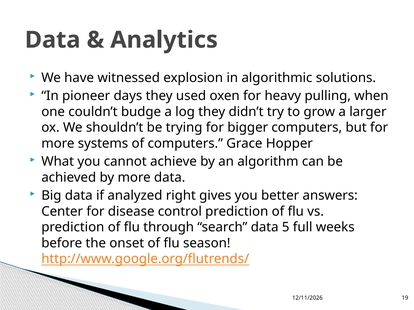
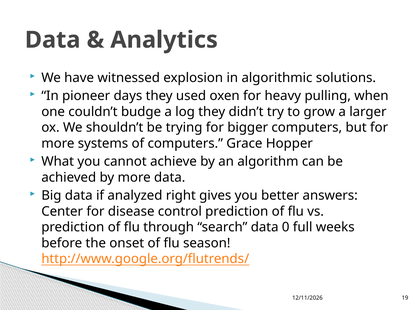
5: 5 -> 0
